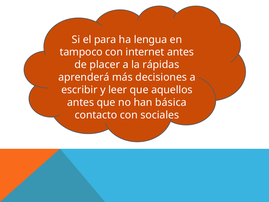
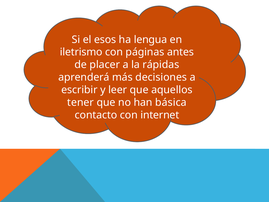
para: para -> esos
tampoco: tampoco -> iletrismo
internet: internet -> páginas
antes at (81, 102): antes -> tener
sociales: sociales -> internet
